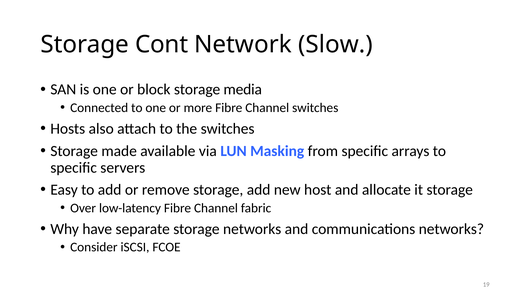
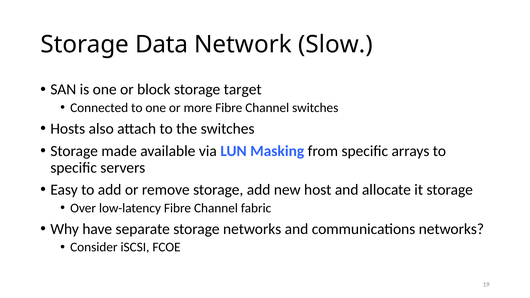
Cont: Cont -> Data
media: media -> target
